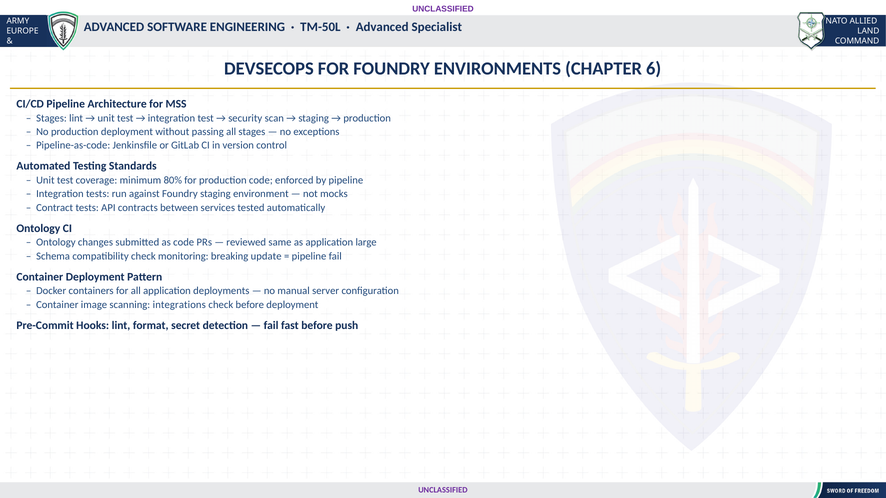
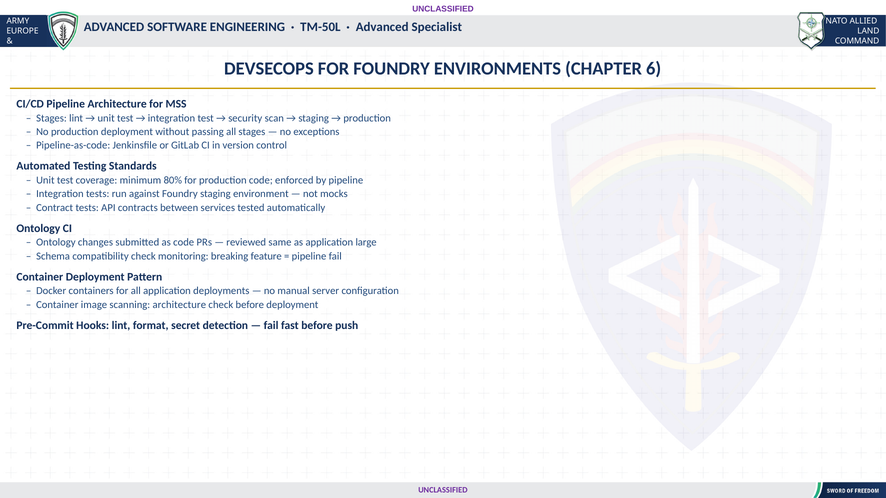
update: update -> feature
scanning integrations: integrations -> architecture
